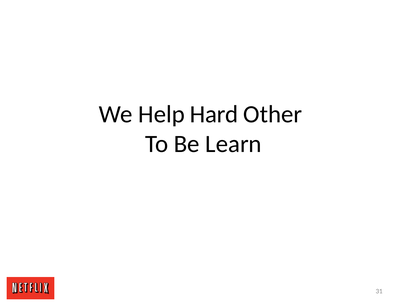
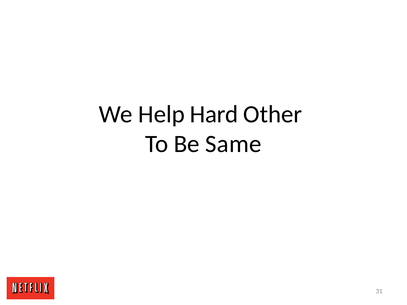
Learn: Learn -> Same
